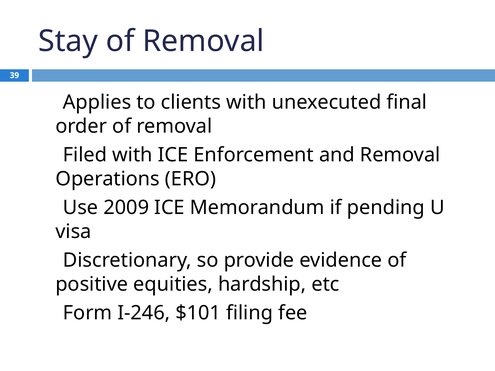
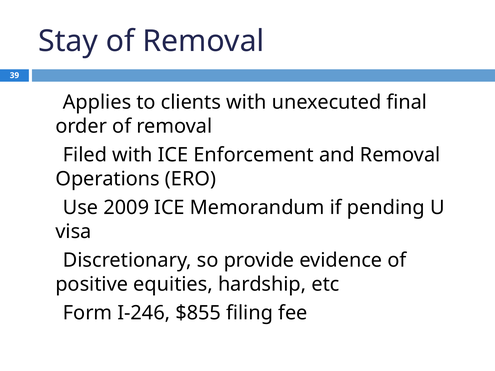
$101: $101 -> $855
